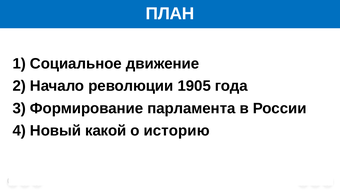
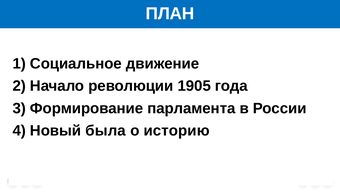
какой: какой -> была
